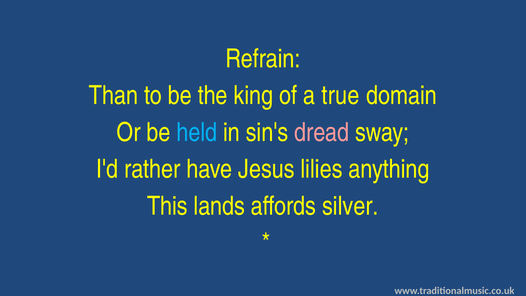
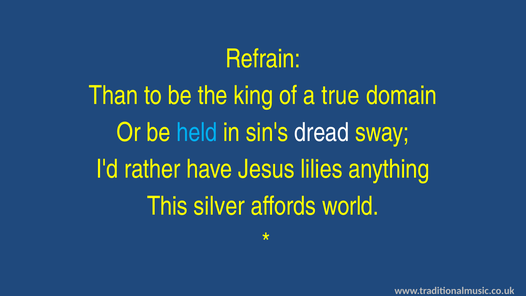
dread colour: pink -> white
lands: lands -> silver
silver: silver -> world
